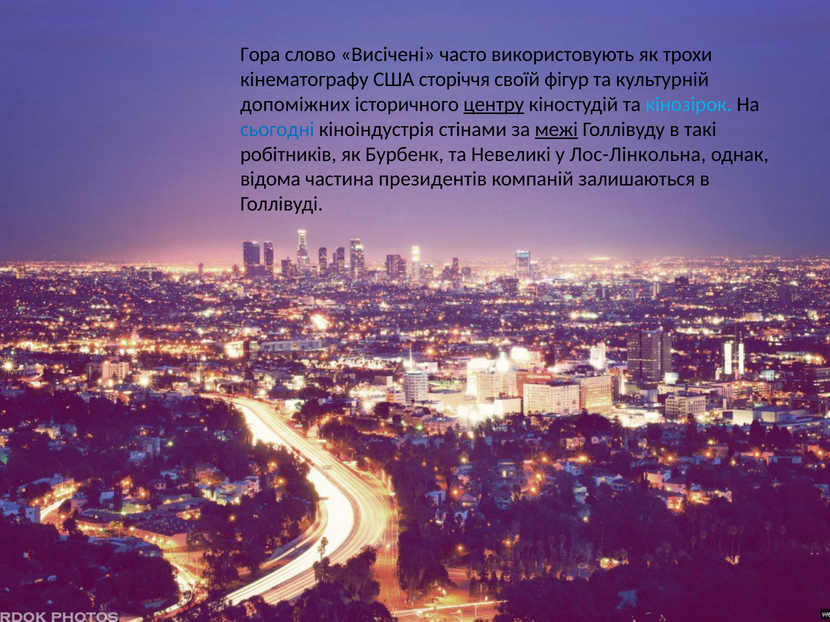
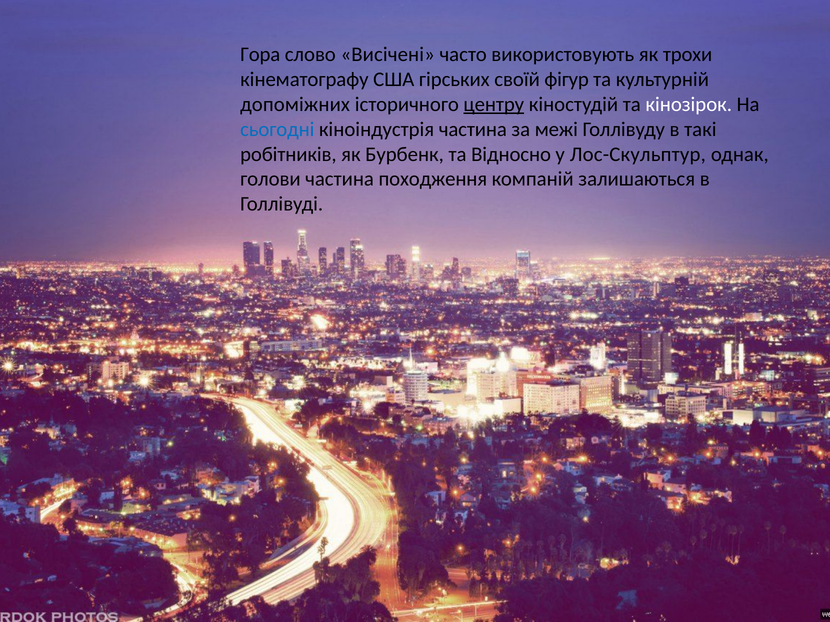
сторіччя: сторіччя -> гірських
кінозірок colour: light blue -> white
кіноіндустрія стінами: стінами -> частина
межі underline: present -> none
Невеликі: Невеликі -> Відносно
Лос-Лінкольна: Лос-Лінкольна -> Лос-Скульптур
відома: відома -> голови
президентів: президентів -> походження
